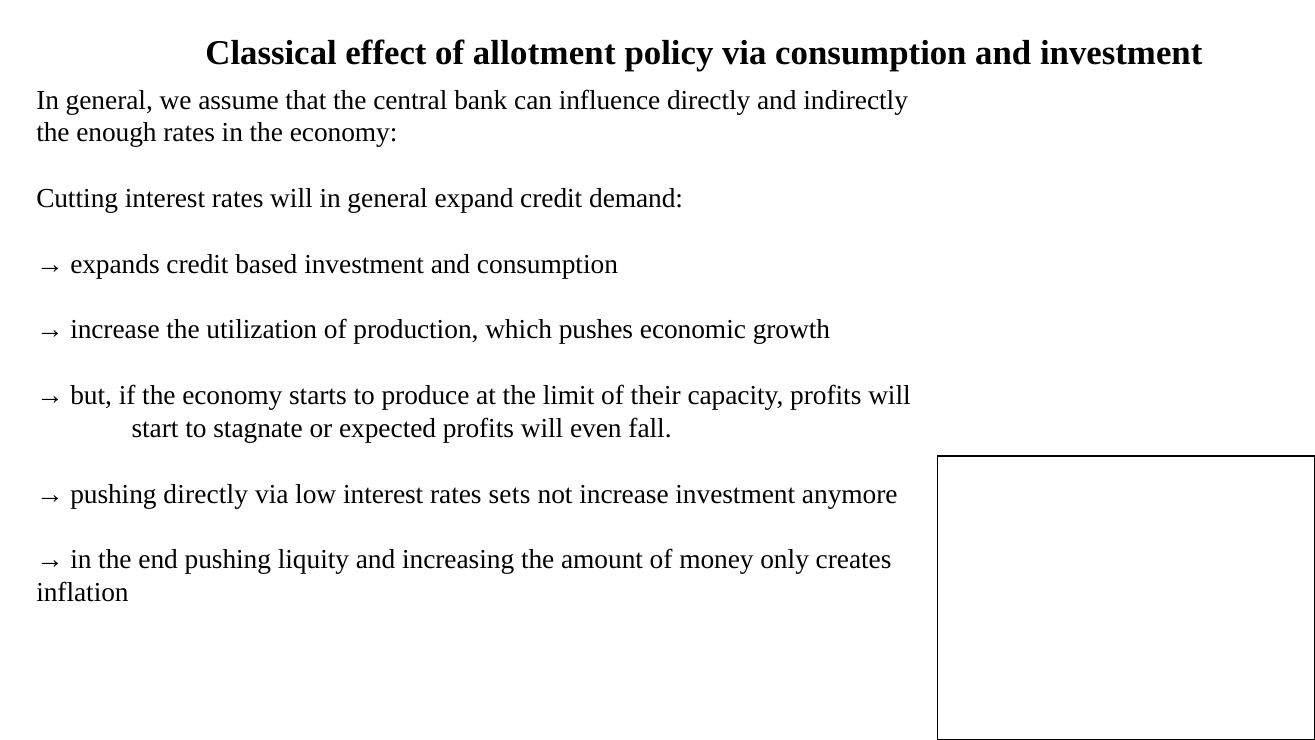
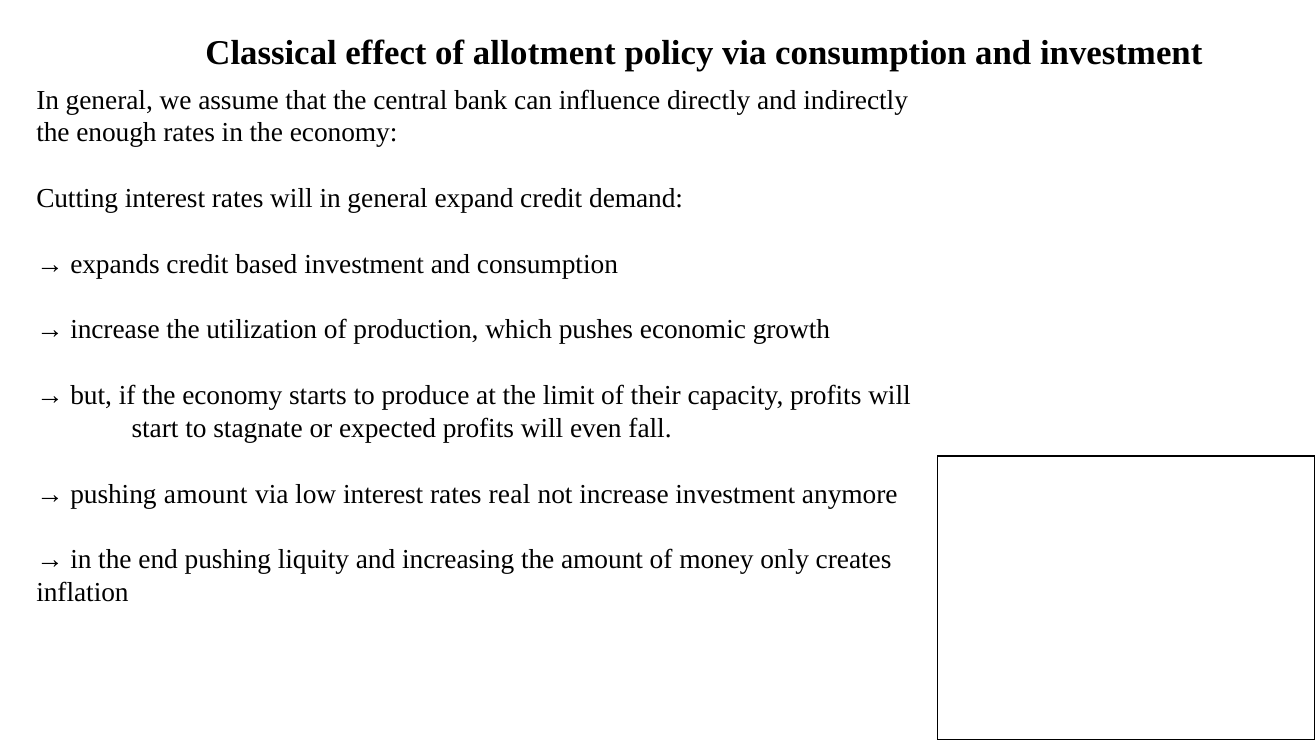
pushing directly: directly -> amount
sets: sets -> real
